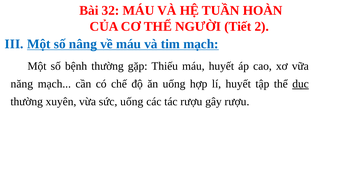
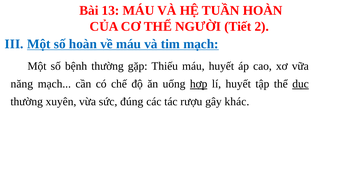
32: 32 -> 13
số nâng: nâng -> hoàn
hợp underline: none -> present
sức uống: uống -> đúng
gây rượu: rượu -> khác
